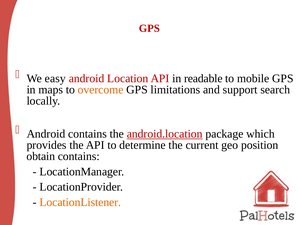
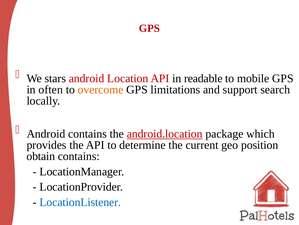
easy: easy -> stars
maps: maps -> often
LocationListener colour: orange -> blue
